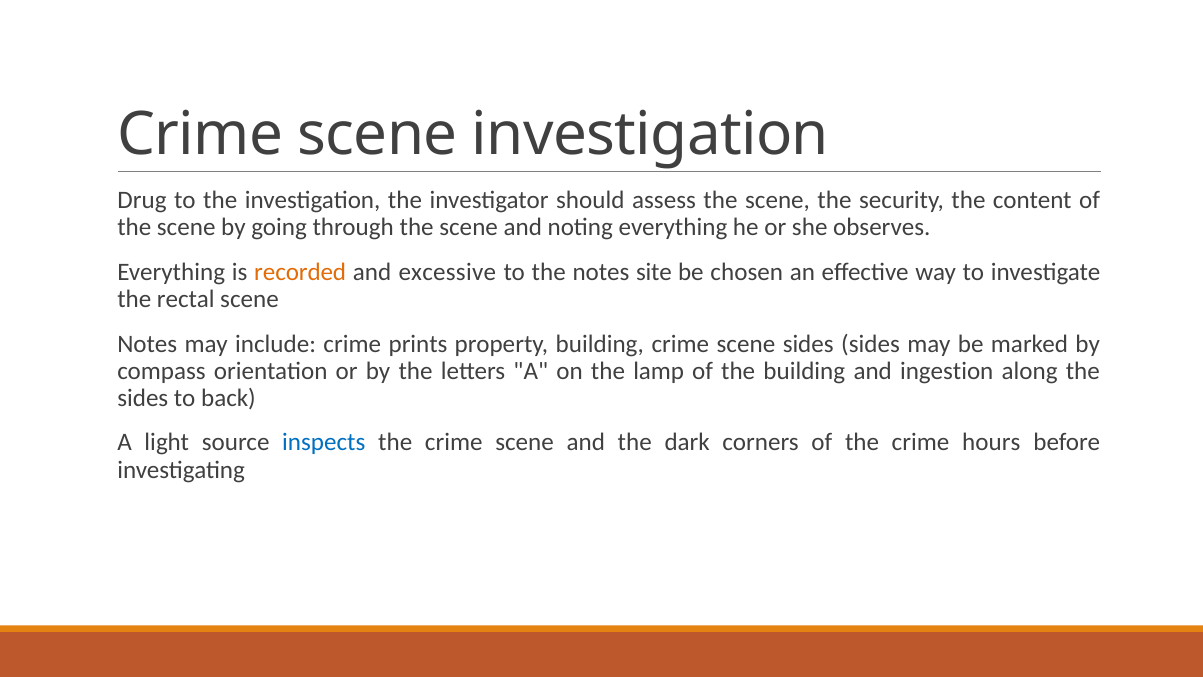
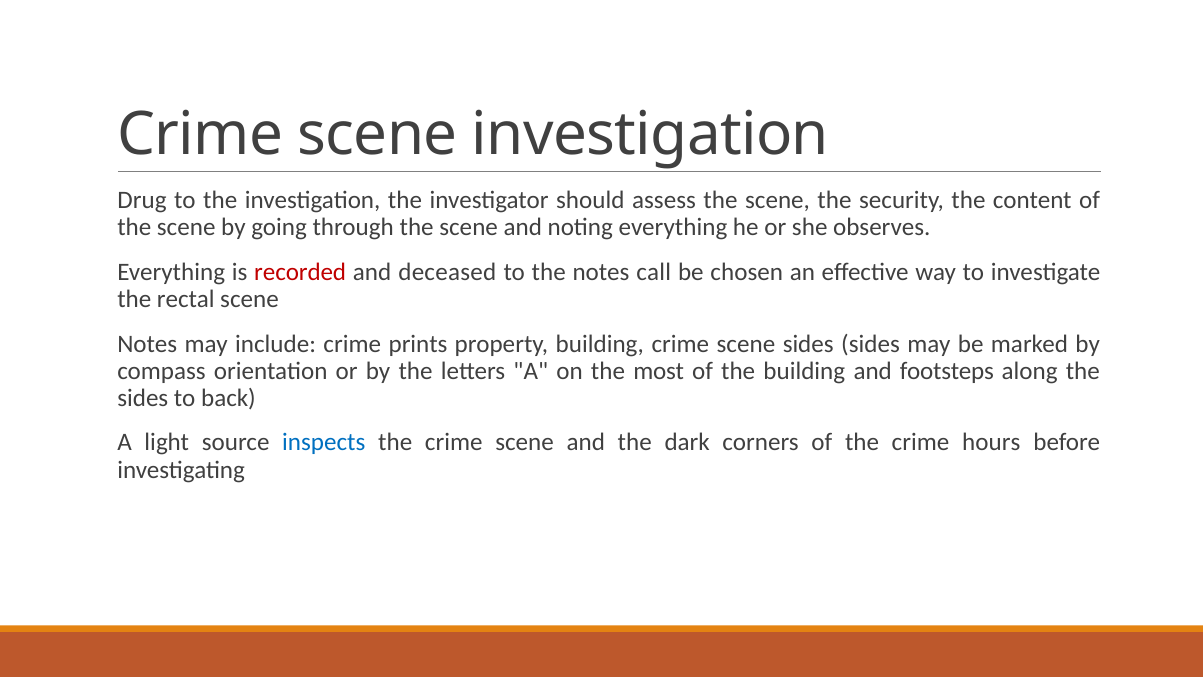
recorded colour: orange -> red
excessive: excessive -> deceased
site: site -> call
lamp: lamp -> most
ingestion: ingestion -> footsteps
